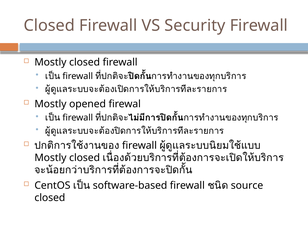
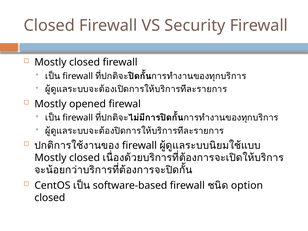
source: source -> option
